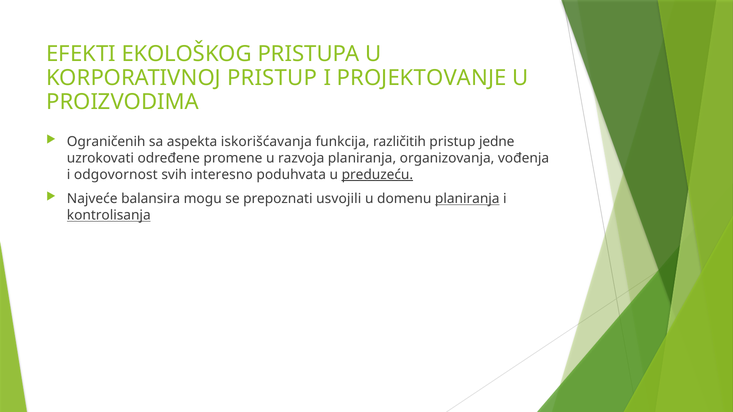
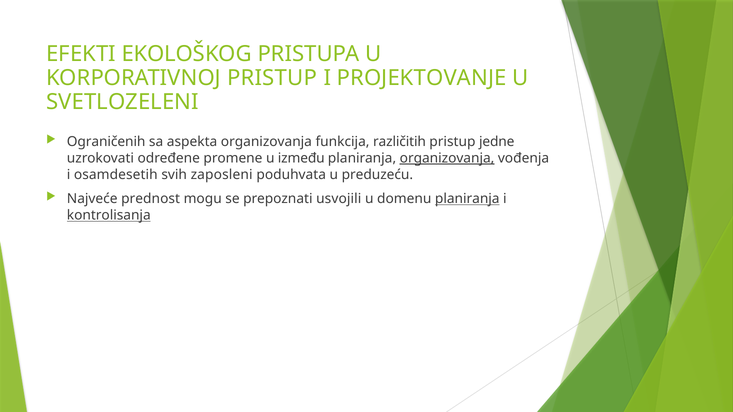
PROIZVODIMA: PROIZVODIMA -> SVETLOZELENI
aspekta iskorišćavanja: iskorišćavanja -> organizovanja
razvoja: razvoja -> između
organizovanja at (447, 158) underline: none -> present
odgovornost: odgovornost -> osamdesetih
interesno: interesno -> zaposleni
preduzeću underline: present -> none
balansira: balansira -> prednost
